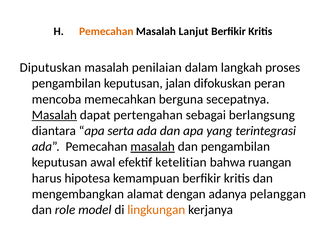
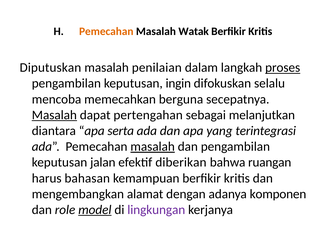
Lanjut: Lanjut -> Watak
proses underline: none -> present
jalan: jalan -> ingin
peran: peran -> selalu
berlangsung: berlangsung -> melanjutkan
awal: awal -> jalan
ketelitian: ketelitian -> diberikan
hipotesa: hipotesa -> bahasan
pelanggan: pelanggan -> komponen
model underline: none -> present
lingkungan colour: orange -> purple
